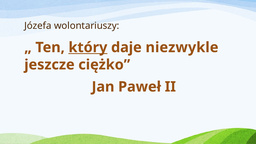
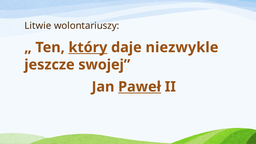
Józefa: Józefa -> Litwie
ciężko: ciężko -> swojej
Paweł underline: none -> present
